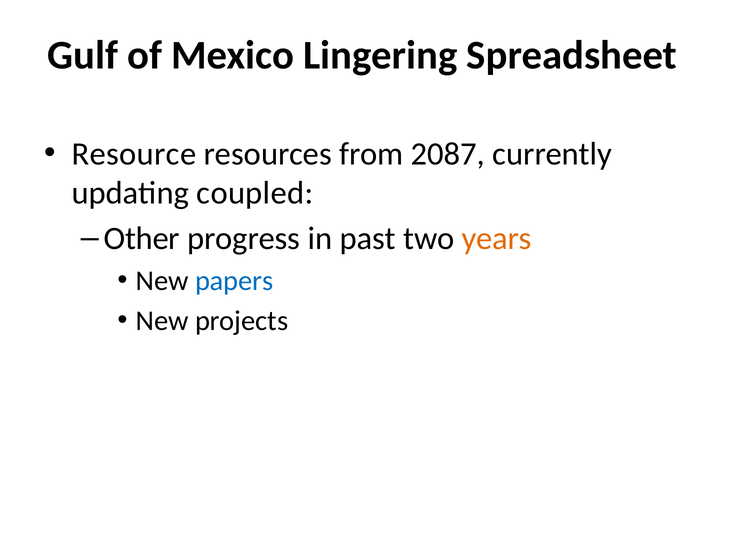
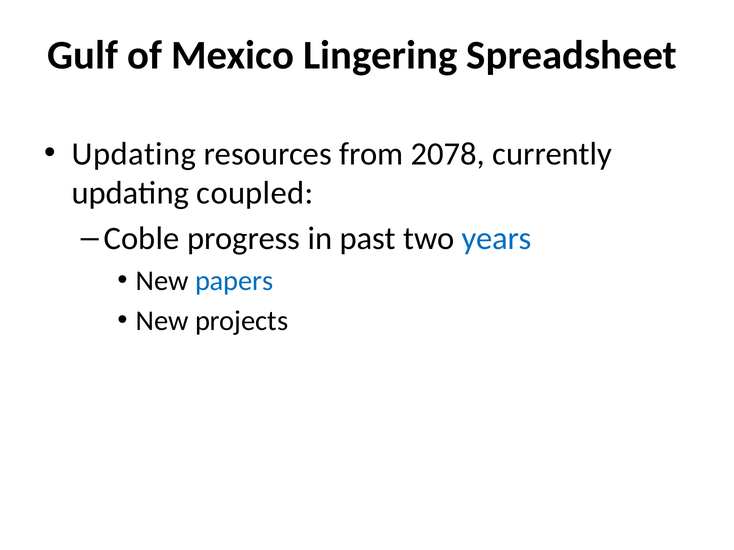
Resource at (134, 154): Resource -> Updating
2087: 2087 -> 2078
Other: Other -> Coble
years colour: orange -> blue
